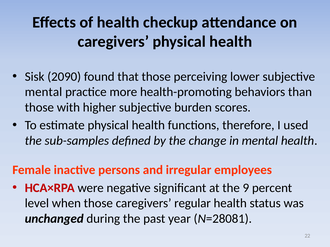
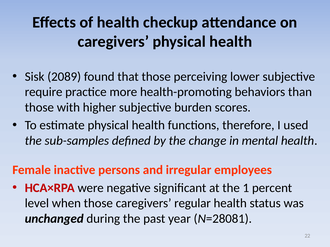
2090: 2090 -> 2089
mental at (43, 92): mental -> require
9: 9 -> 1
